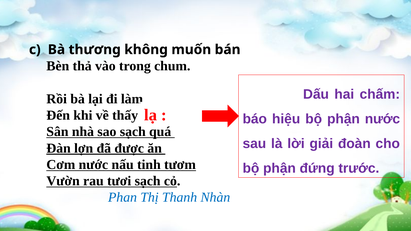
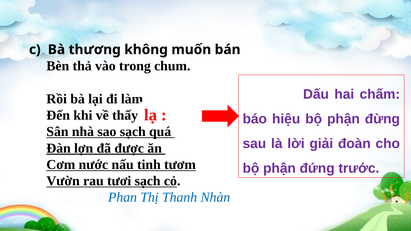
phận nước: nước -> đừng
